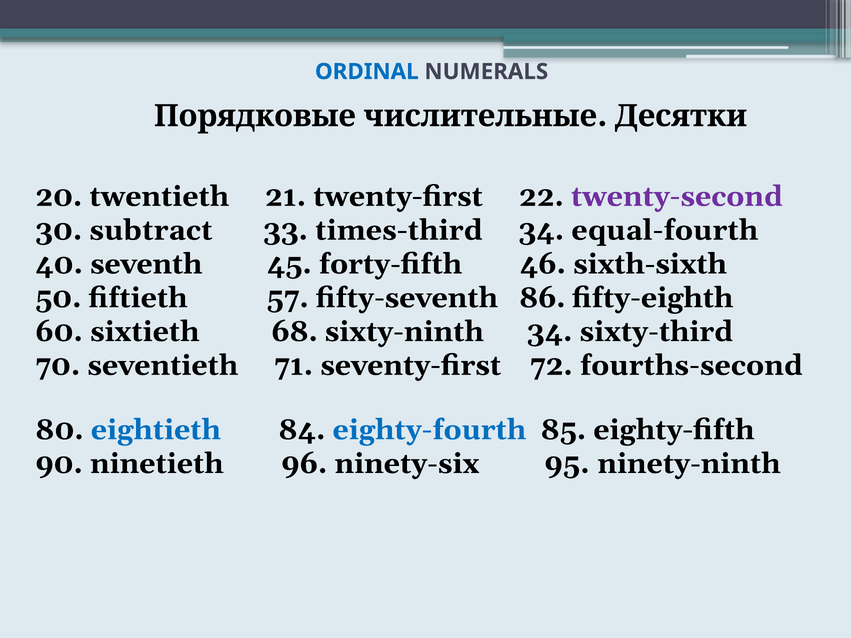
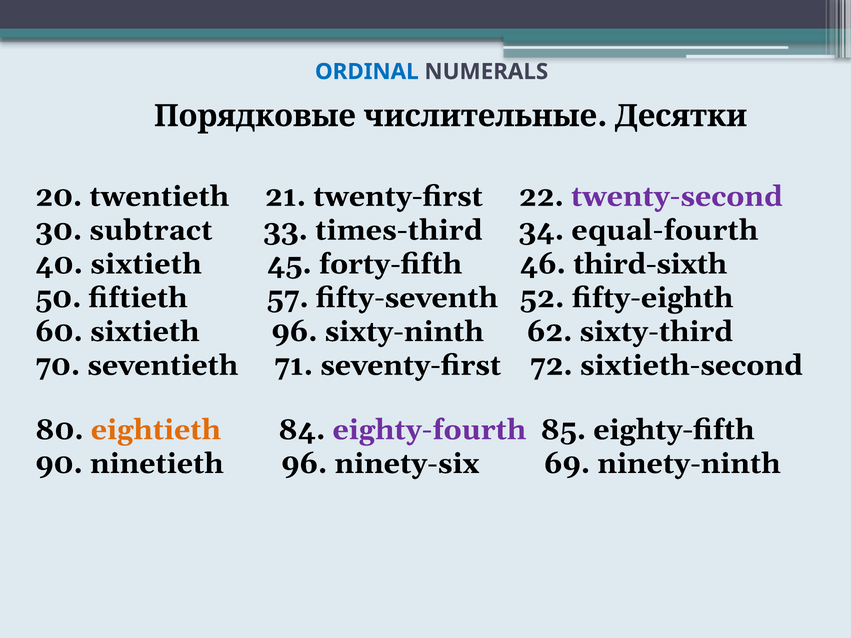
40 seventh: seventh -> sixtieth
sixth-sixth: sixth-sixth -> third-sixth
86: 86 -> 52
sixtieth 68: 68 -> 96
sixty-ninth 34: 34 -> 62
fourths-second: fourths-second -> sixtieth-second
eightieth colour: blue -> orange
eighty-fourth colour: blue -> purple
95: 95 -> 69
